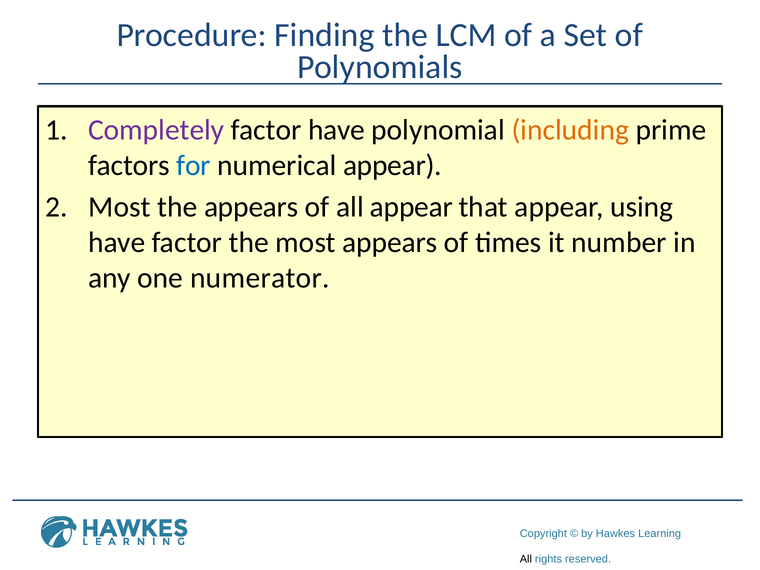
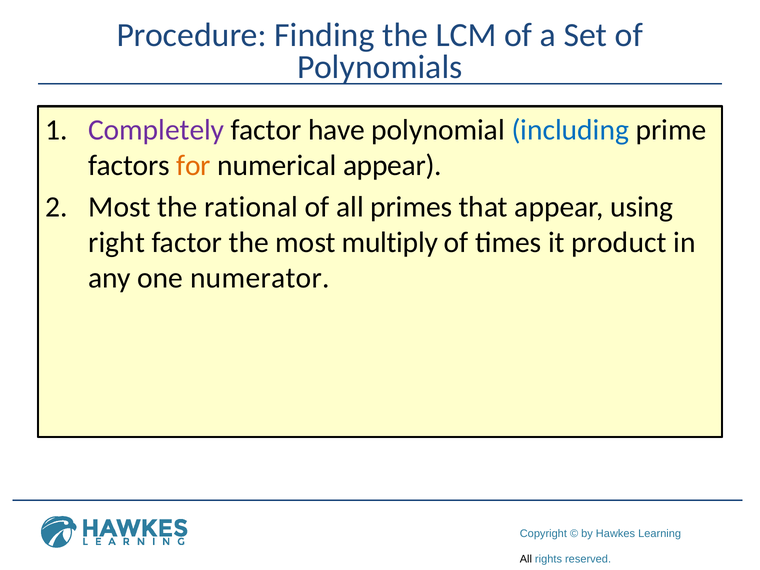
including colour: orange -> blue
for colour: blue -> orange
the appears: appears -> rational
all appear: appear -> primes
have at (117, 242): have -> right
most appears: appears -> multiply
number: number -> product
